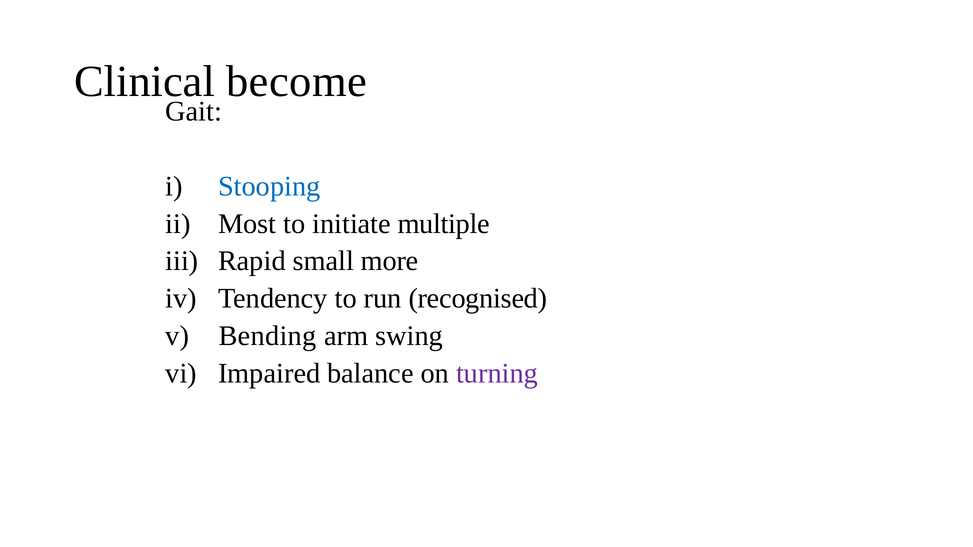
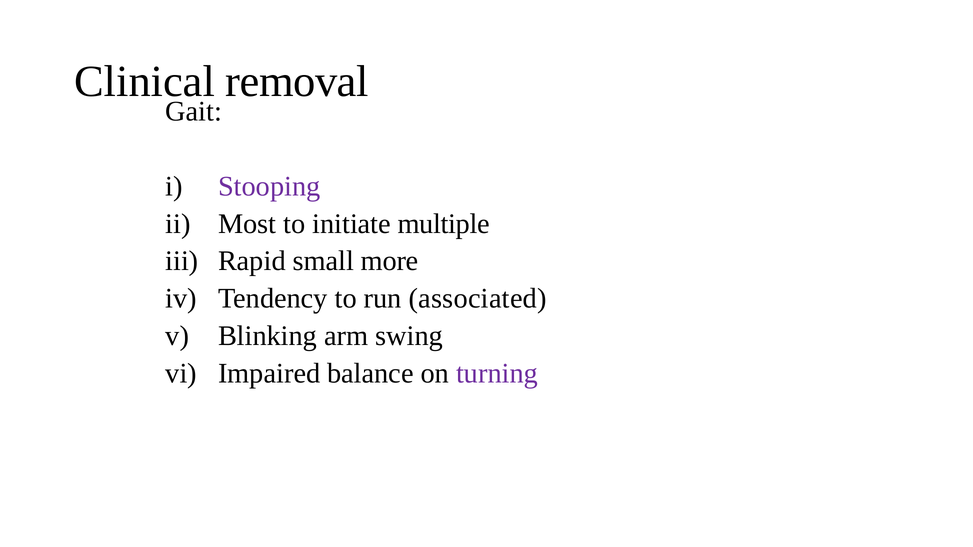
become: become -> removal
Stooping colour: blue -> purple
recognised: recognised -> associated
Bending: Bending -> Blinking
